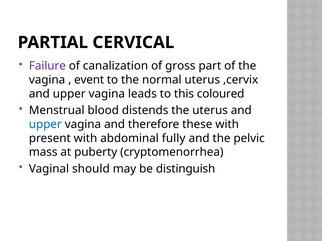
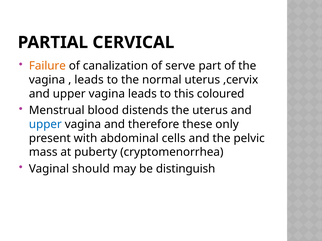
Failure colour: purple -> orange
gross: gross -> serve
event at (89, 80): event -> leads
these with: with -> only
fully: fully -> cells
